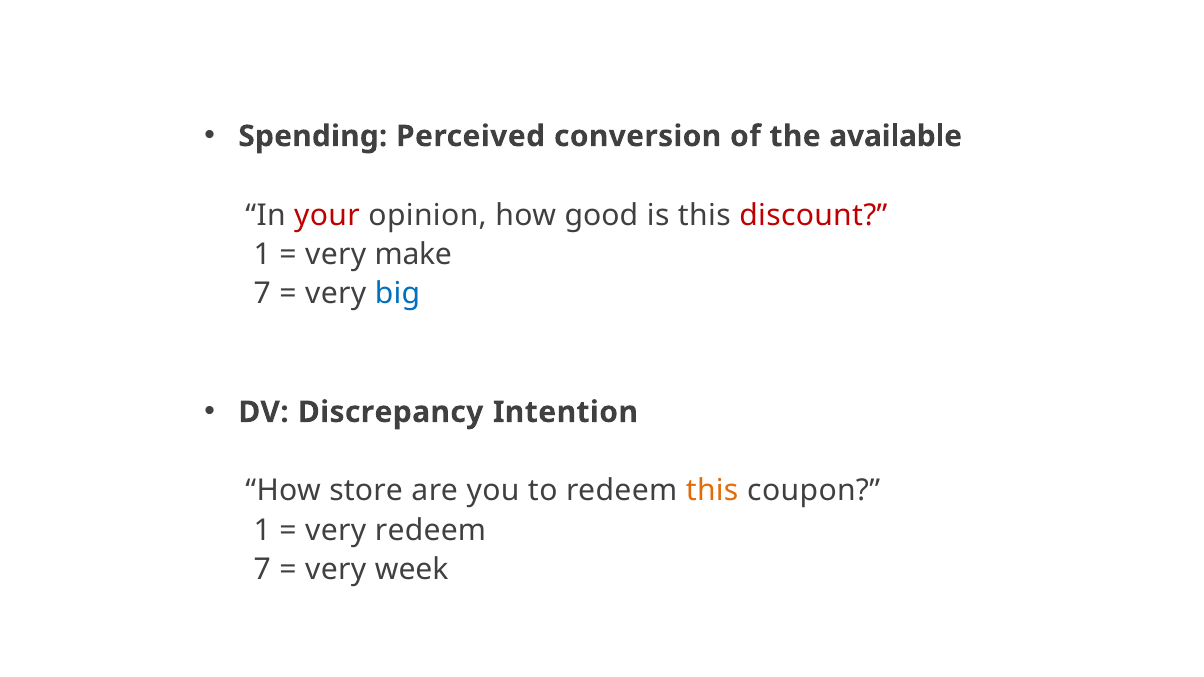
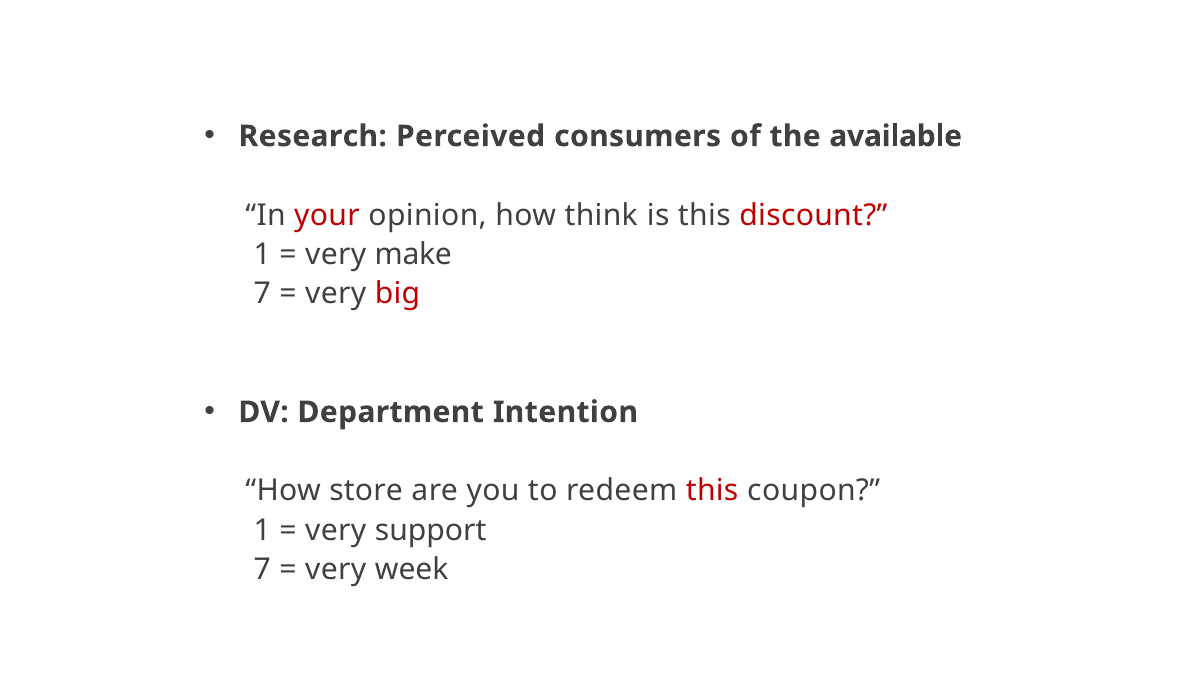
Spending: Spending -> Research
conversion: conversion -> consumers
good: good -> think
big colour: blue -> red
Discrepancy: Discrepancy -> Department
this at (712, 491) colour: orange -> red
very redeem: redeem -> support
